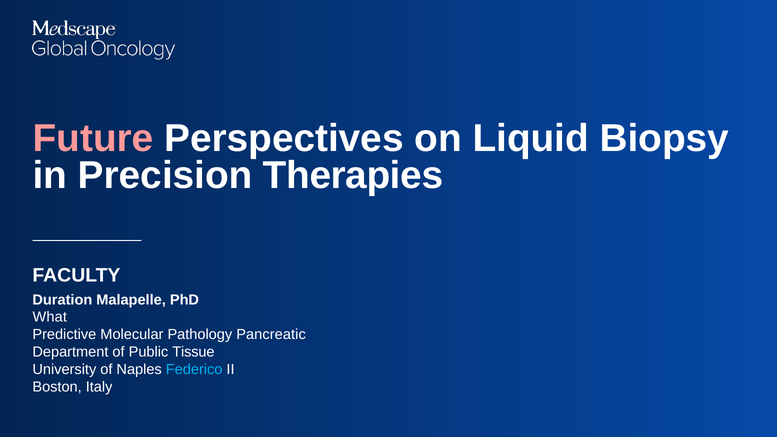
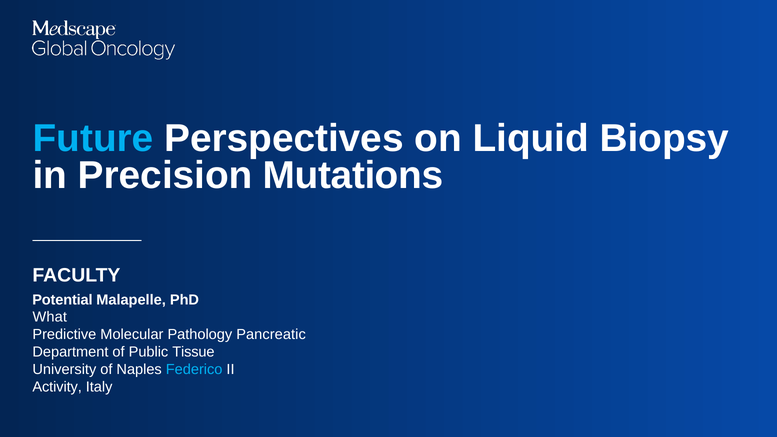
Future colour: pink -> light blue
Therapies: Therapies -> Mutations
Duration: Duration -> Potential
Boston: Boston -> Activity
